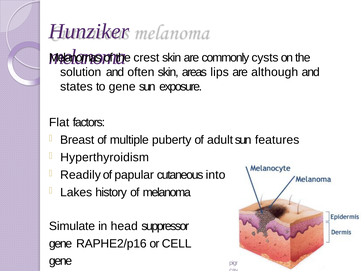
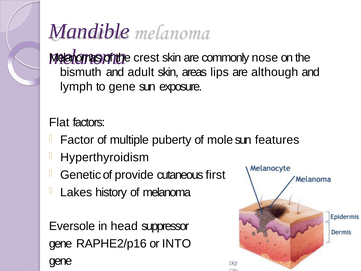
Hunziker: Hunziker -> Mandible
cysts: cysts -> nose
solution: solution -> bismuth
often: often -> adult
states: states -> lymph
Breast: Breast -> Factor
adult: adult -> mole
Readily: Readily -> Genetic
papular: papular -> provide
into: into -> first
Simulate: Simulate -> Eversole
CELL: CELL -> INTO
